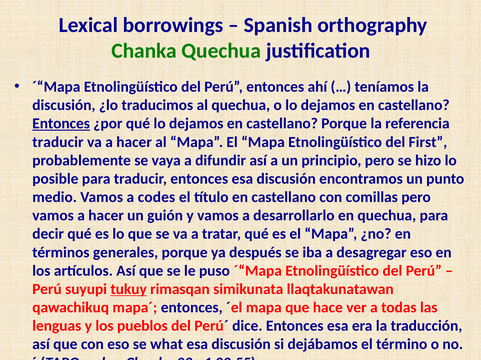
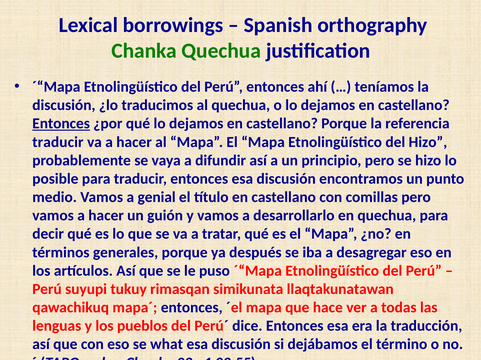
del First: First -> Hizo
codes: codes -> genial
tukuy underline: present -> none
